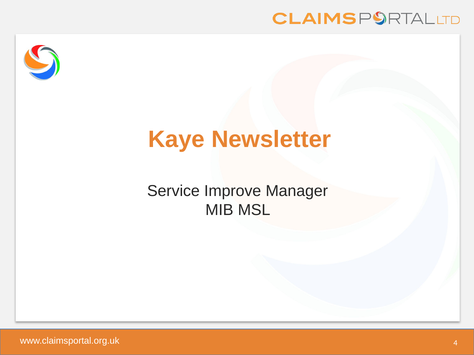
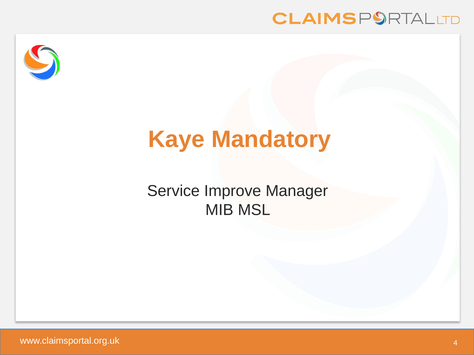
Newsletter: Newsletter -> Mandatory
